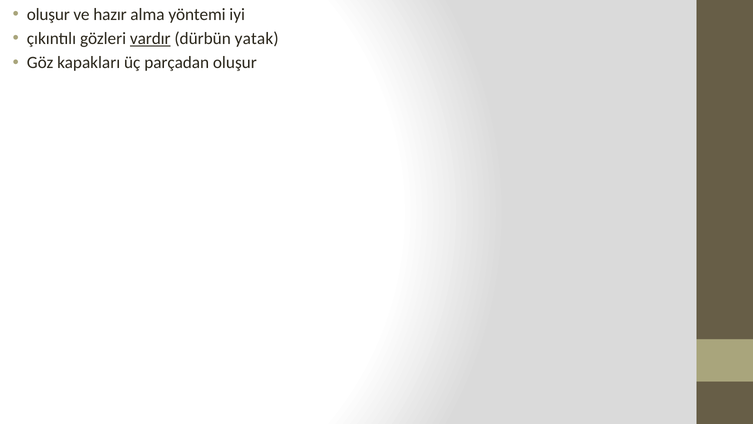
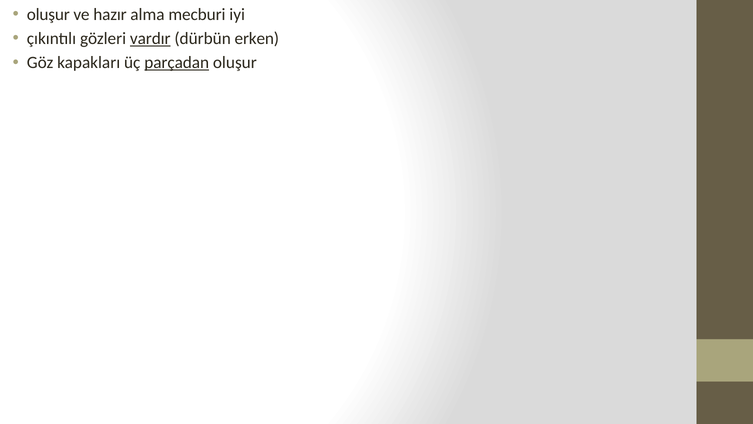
yöntemi: yöntemi -> mecburi
yatak: yatak -> erken
parçadan underline: none -> present
